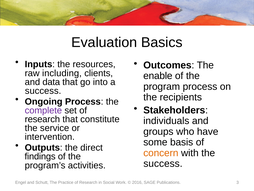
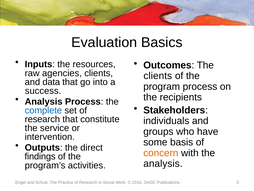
including: including -> agencies
enable at (158, 76): enable -> clients
Ongoing at (44, 101): Ongoing -> Analysis
complete colour: purple -> blue
success at (163, 163): success -> analysis
